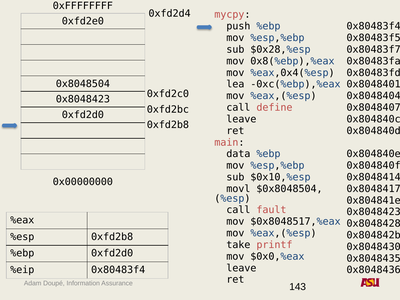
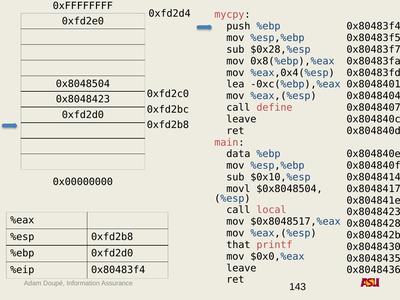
fault: fault -> local
take: take -> that
